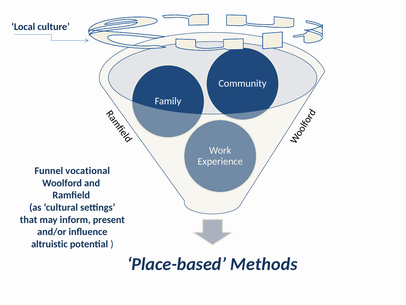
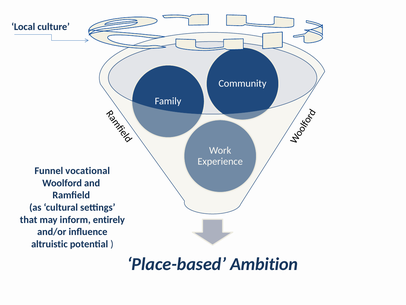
present: present -> entirely
Methods: Methods -> Ambition
